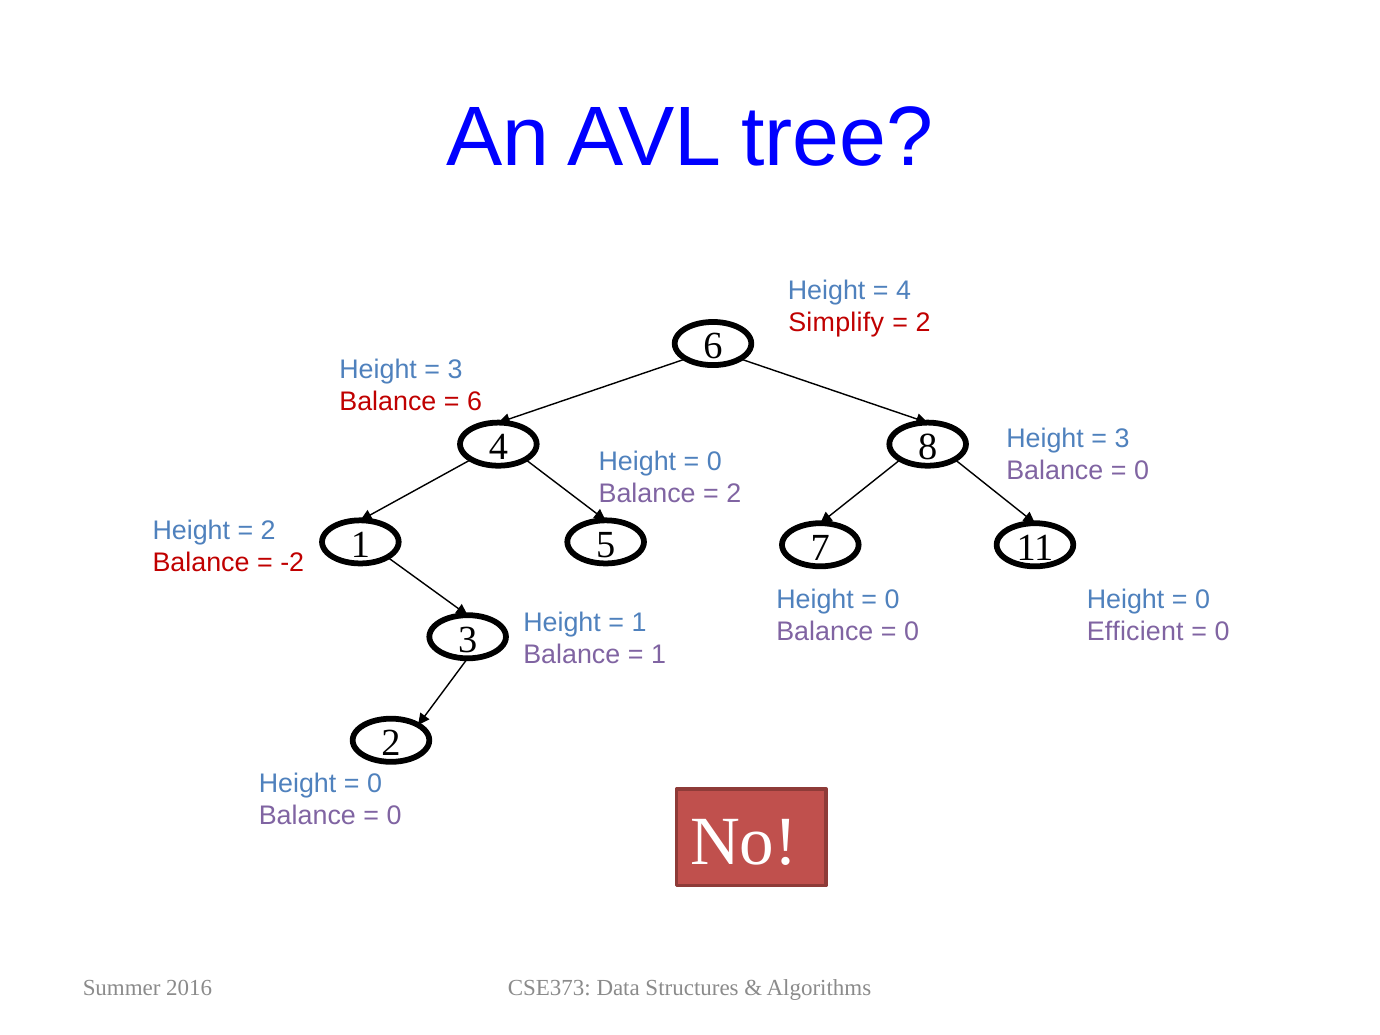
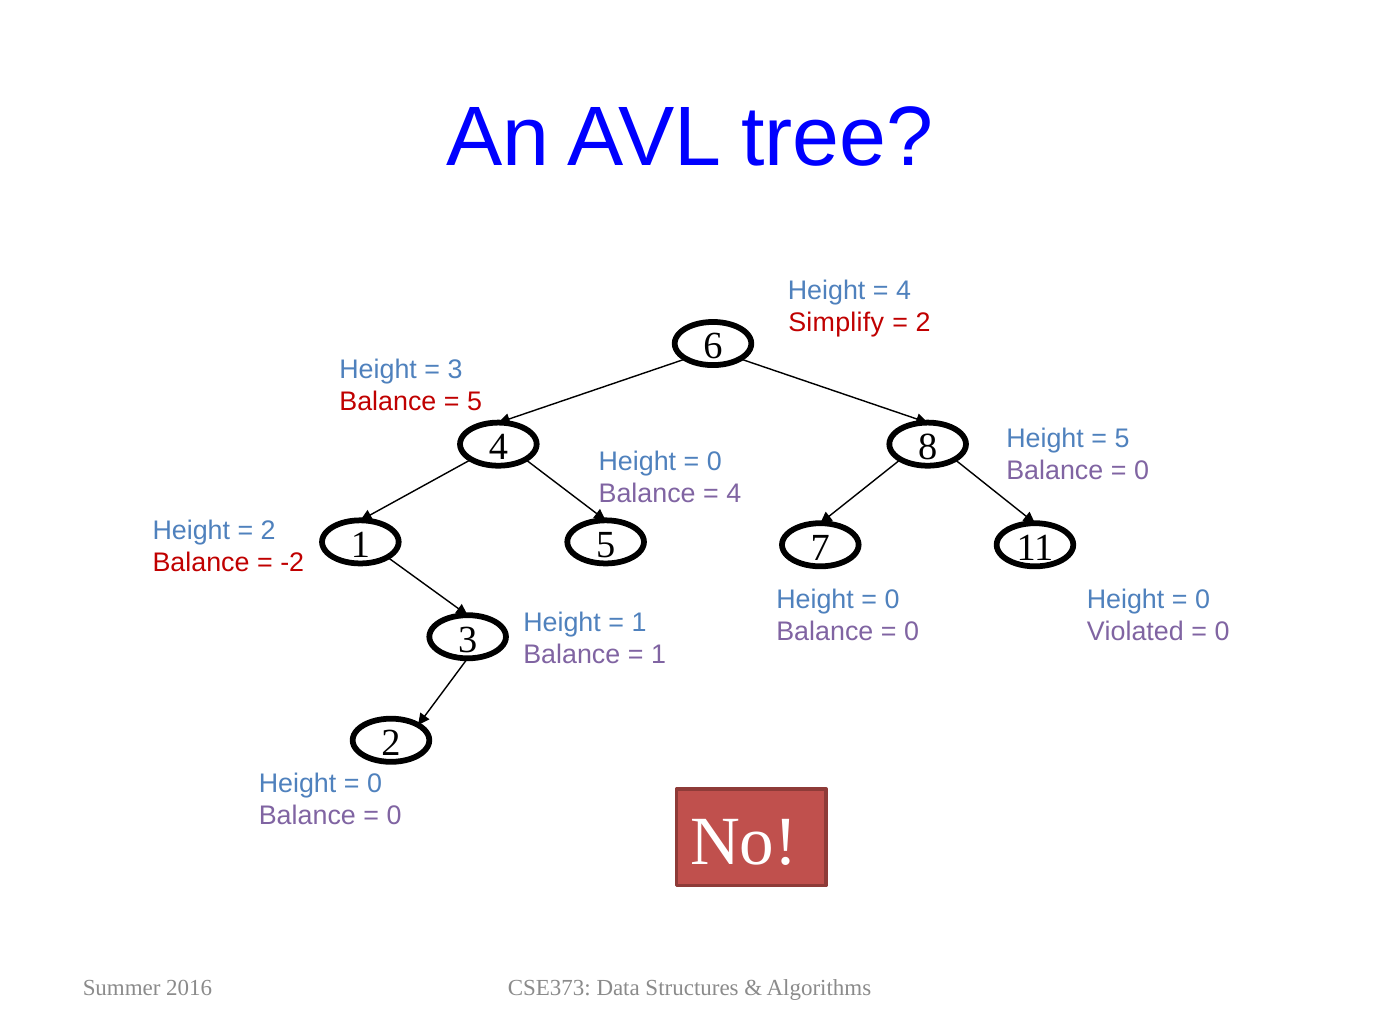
6 at (475, 402): 6 -> 5
3 at (1122, 439): 3 -> 5
2 at (734, 494): 2 -> 4
Efficient: Efficient -> Violated
